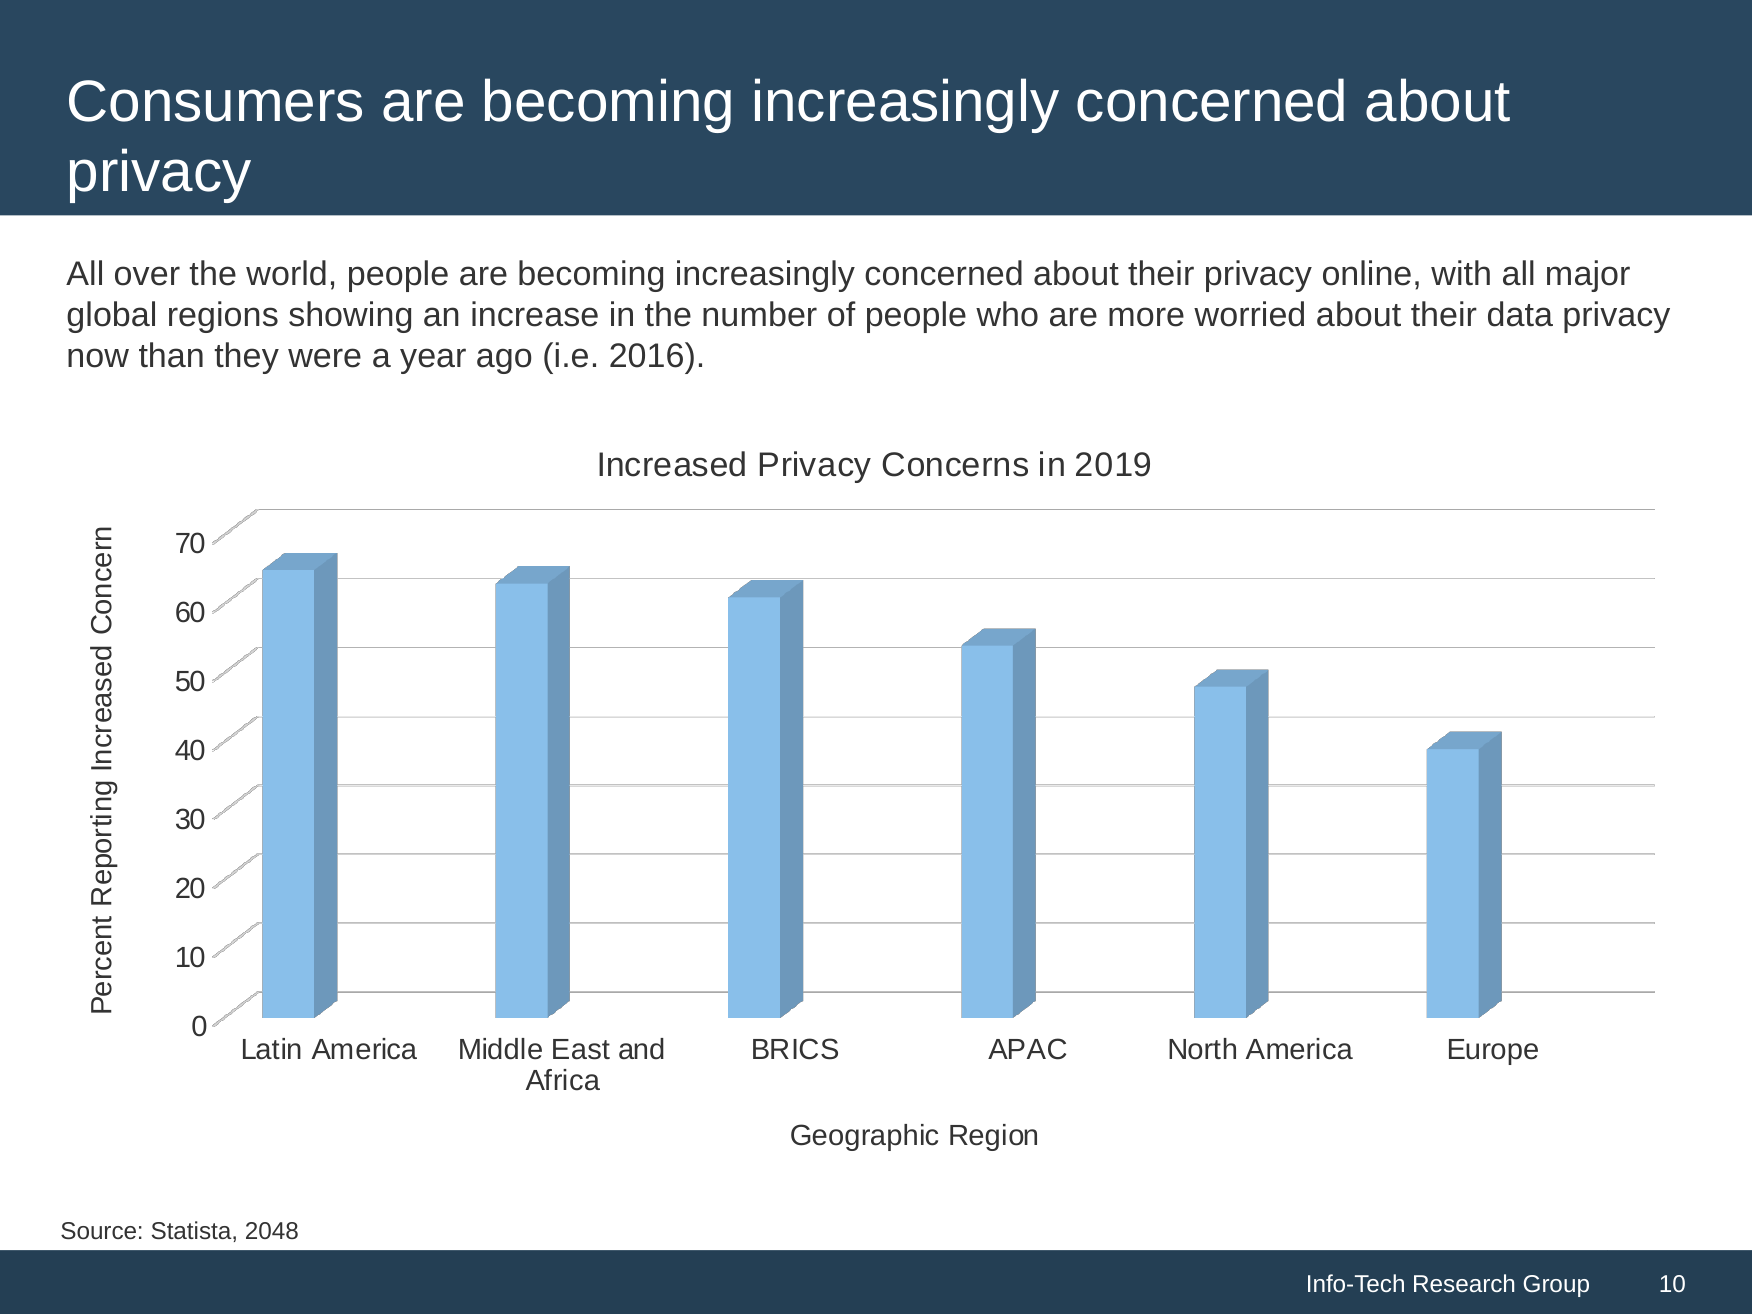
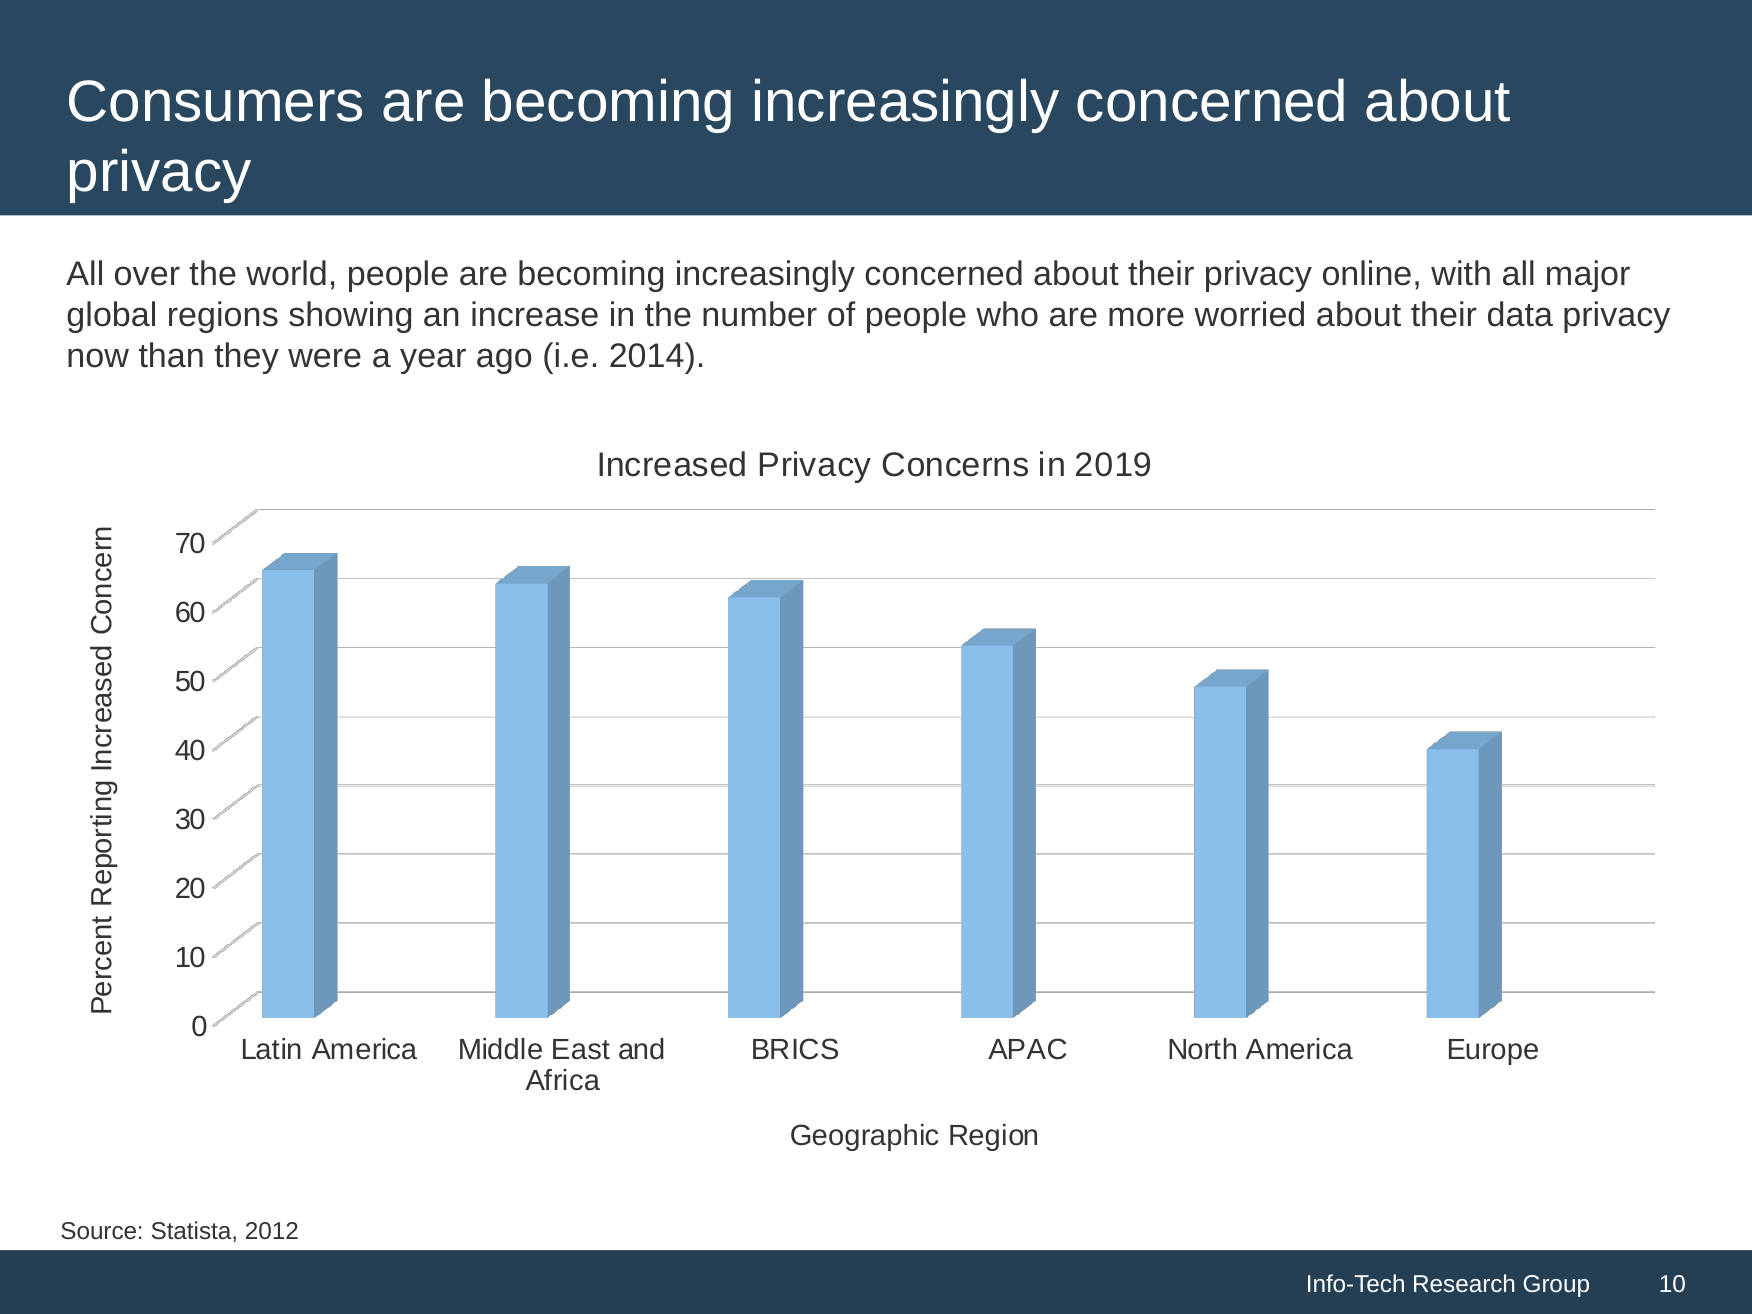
2016: 2016 -> 2014
2048: 2048 -> 2012
